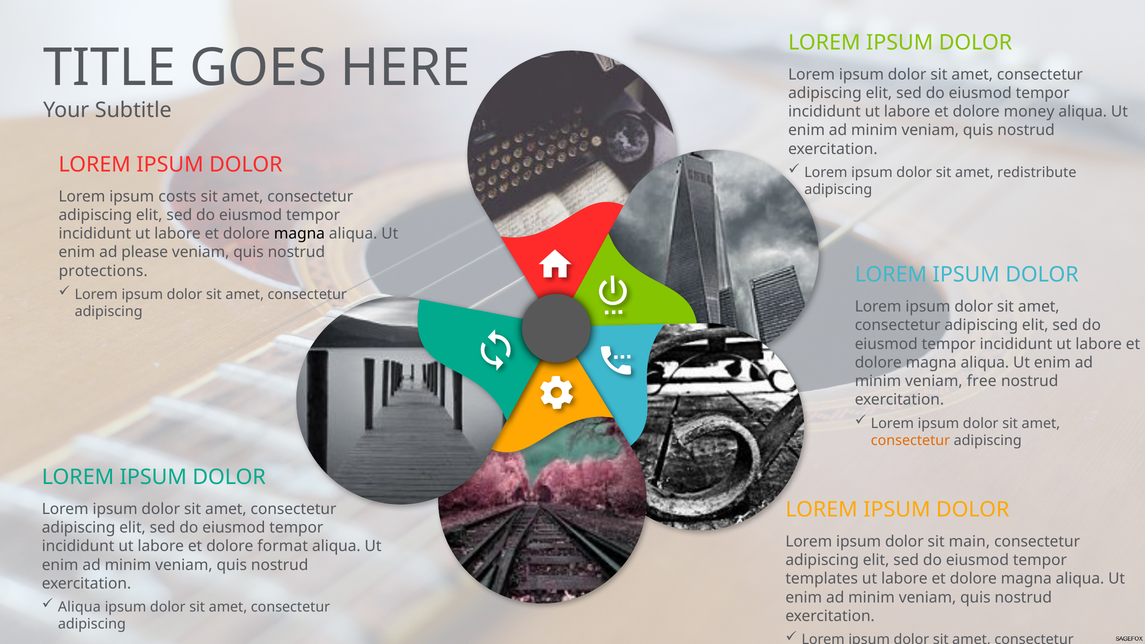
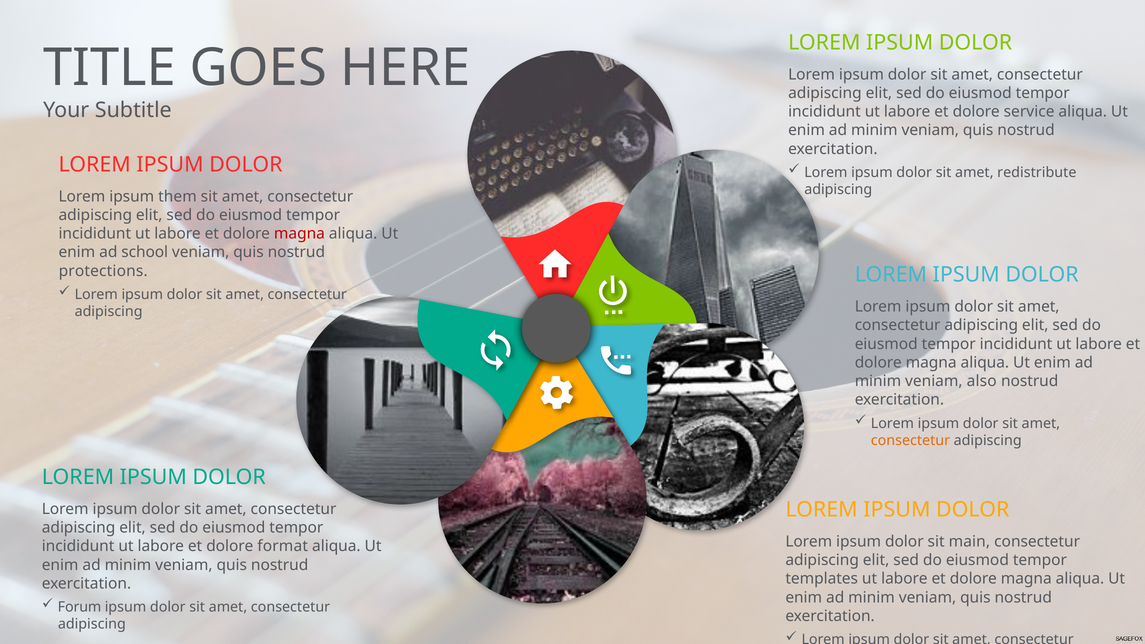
money: money -> service
costs: costs -> them
magna at (299, 234) colour: black -> red
please: please -> school
free: free -> also
Aliqua at (79, 607): Aliqua -> Forum
